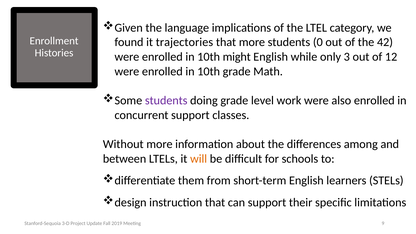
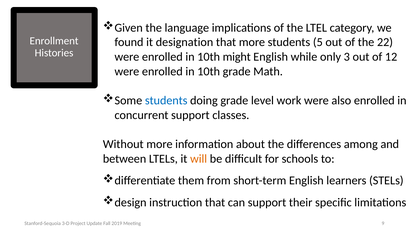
trajectories: trajectories -> designation
0: 0 -> 5
42: 42 -> 22
students at (166, 101) colour: purple -> blue
